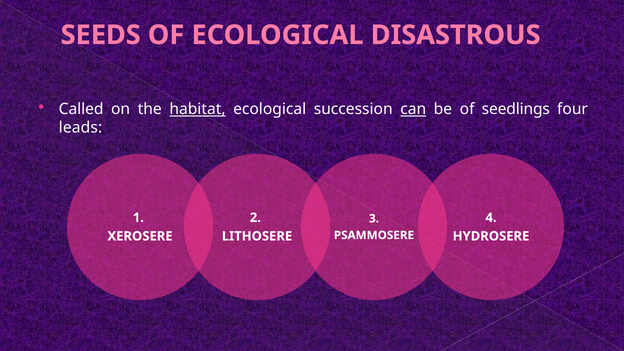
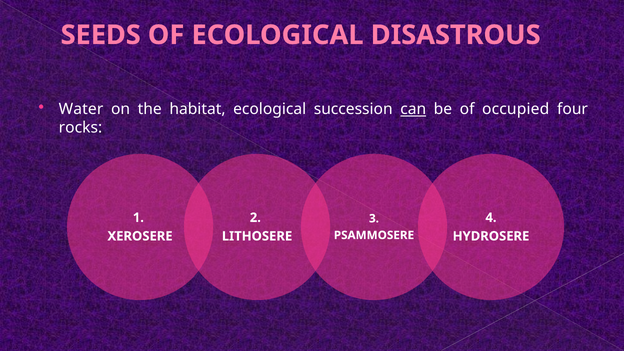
Called: Called -> Water
habitat underline: present -> none
seedlings: seedlings -> occupied
leads: leads -> rocks
